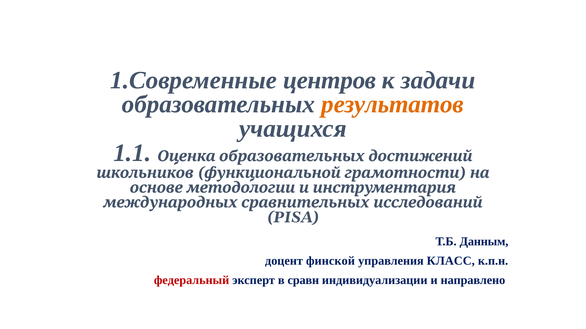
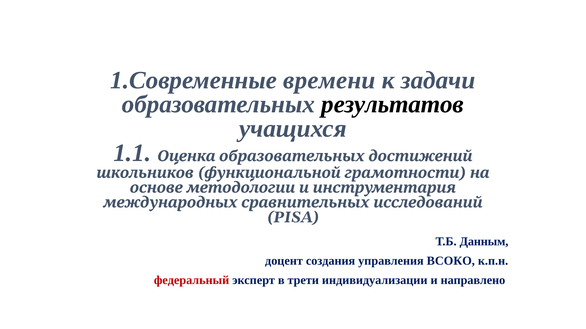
центров: центров -> времени
результатов colour: orange -> black
финской: финской -> создания
КЛАСС: КЛАСС -> ВСОКО
сравн: сравн -> трети
